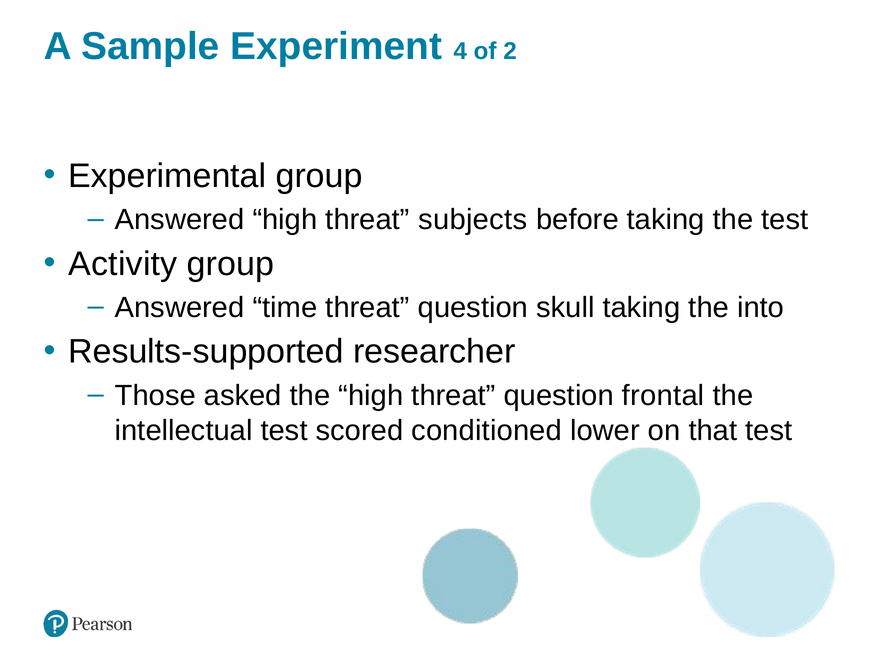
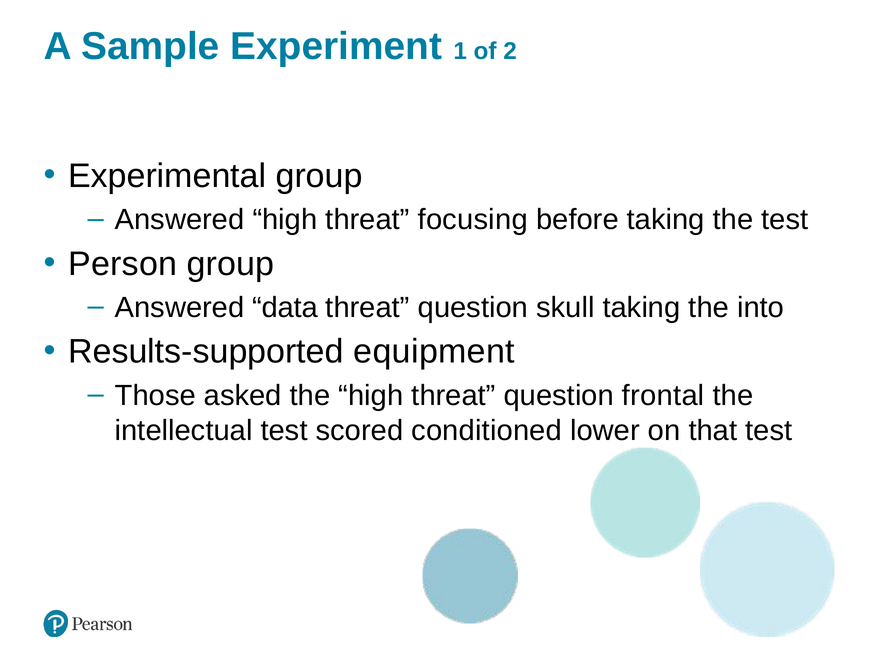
4: 4 -> 1
subjects: subjects -> focusing
Activity: Activity -> Person
time: time -> data
researcher: researcher -> equipment
